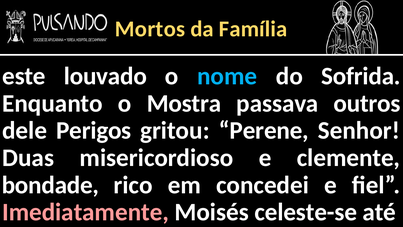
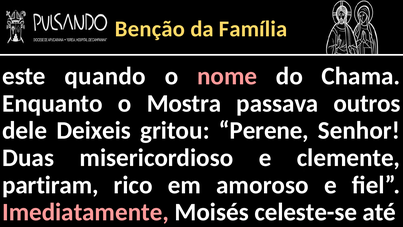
Mortos: Mortos -> Benção
louvado: louvado -> quando
nome colour: light blue -> pink
Sofrida: Sofrida -> Chama
Perigos: Perigos -> Deixeis
bondade: bondade -> partiram
concedei: concedei -> amoroso
